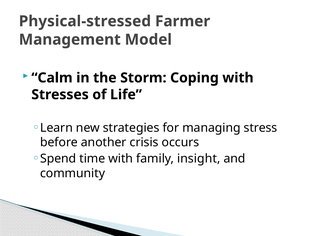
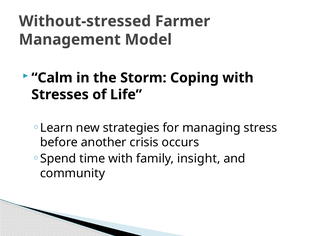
Physical-stressed: Physical-stressed -> Without-stressed
